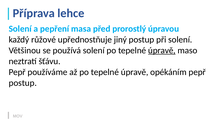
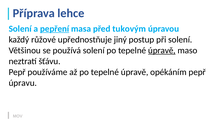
pepření underline: none -> present
prorostlý: prorostlý -> tukovým
postup at (23, 83): postup -> úpravu
